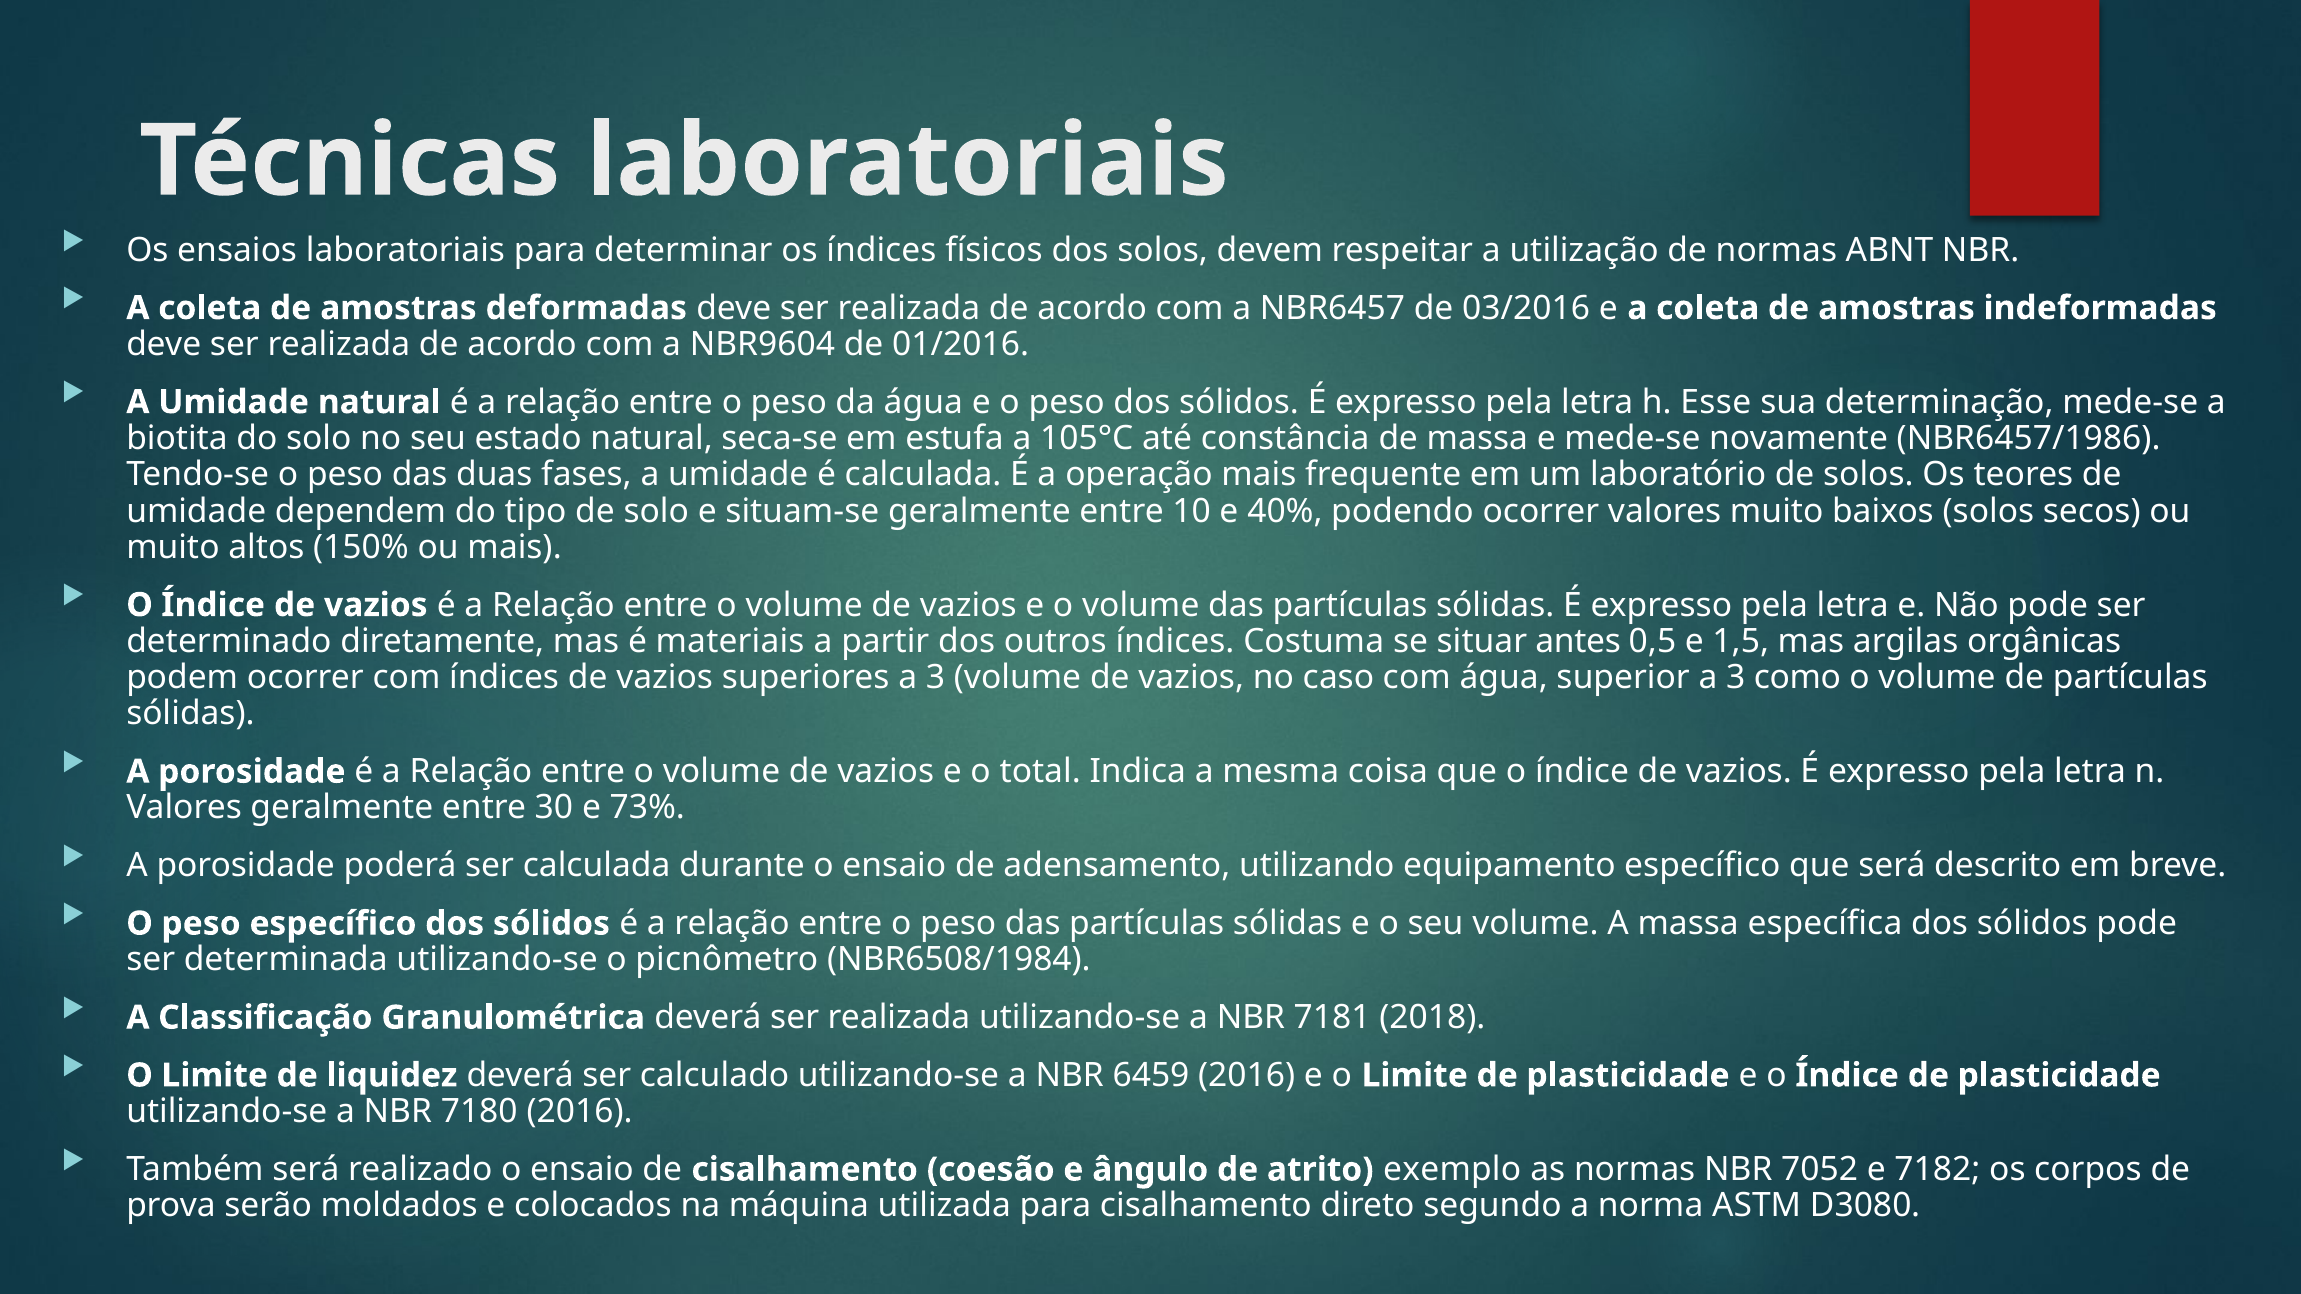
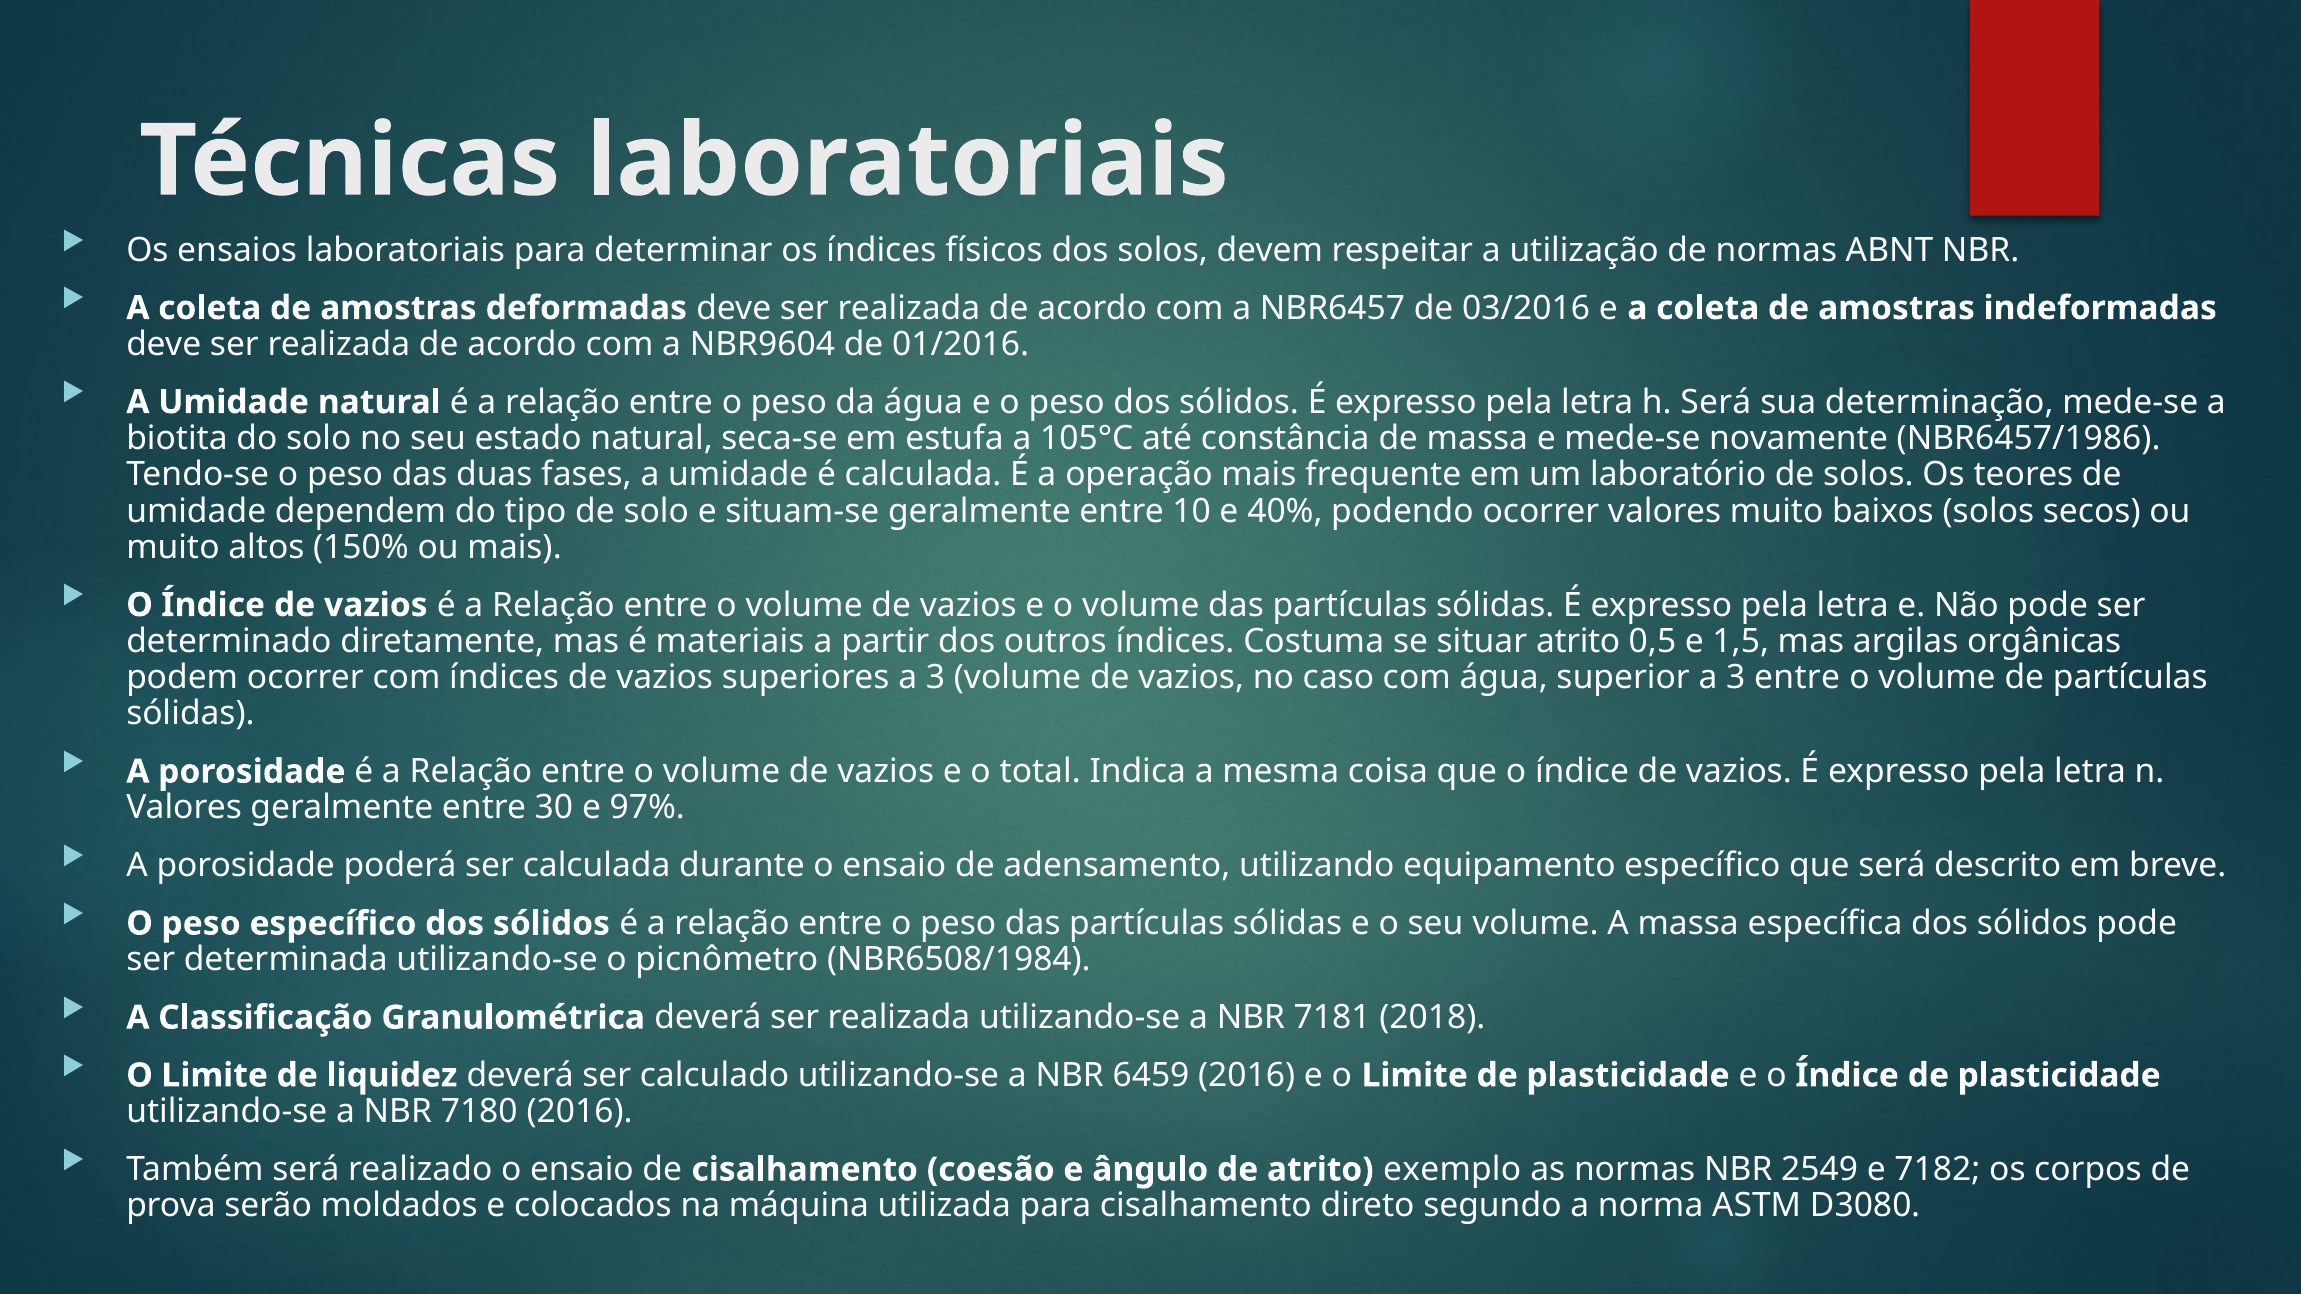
h Esse: Esse -> Será
situar antes: antes -> atrito
3 como: como -> entre
73%: 73% -> 97%
7052: 7052 -> 2549
